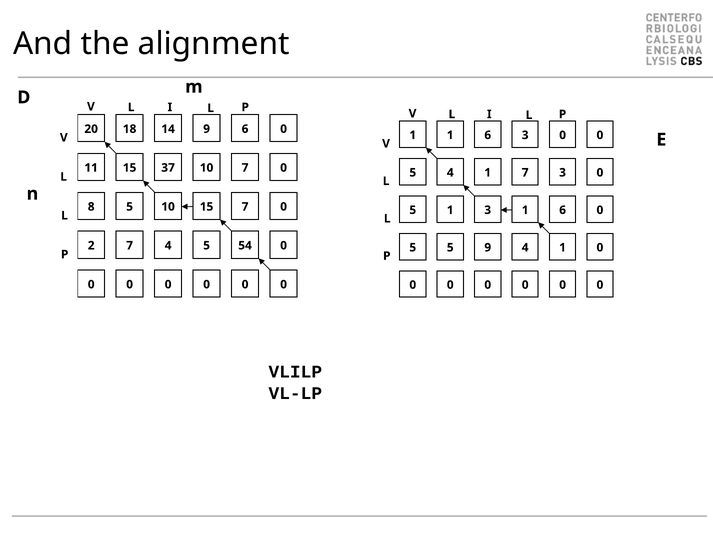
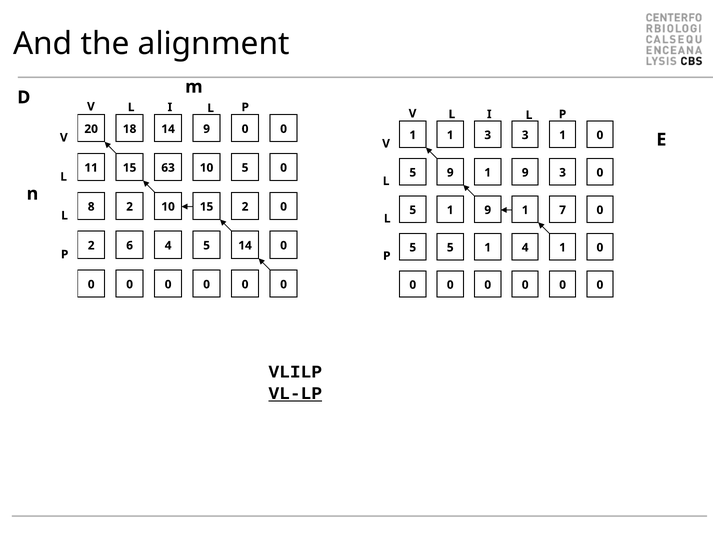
9 6: 6 -> 0
6 at (488, 135): 6 -> 3
3 0: 0 -> 1
37: 37 -> 63
10 7: 7 -> 5
5 4: 4 -> 9
7 at (525, 173): 7 -> 9
8 5: 5 -> 2
15 7: 7 -> 2
5 1 3: 3 -> 9
6 at (563, 210): 6 -> 7
2 7: 7 -> 6
5 54: 54 -> 14
5 5 9: 9 -> 1
VL-LP underline: none -> present
